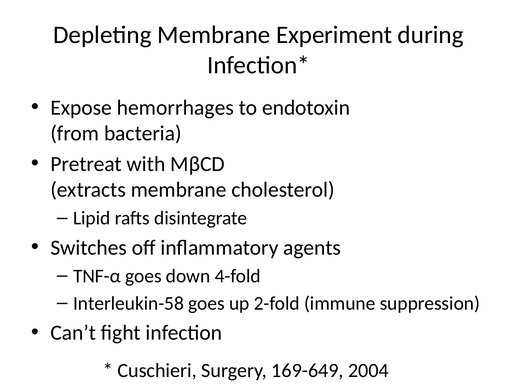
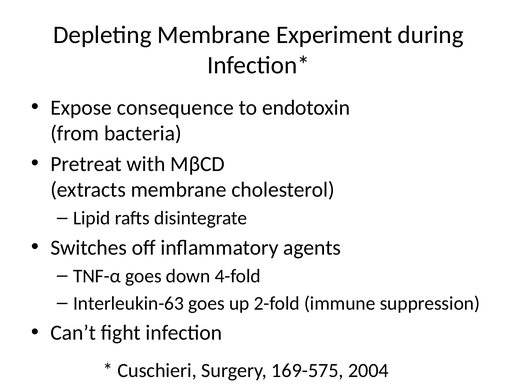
hemorrhages: hemorrhages -> consequence
Interleukin-58: Interleukin-58 -> Interleukin-63
169-649: 169-649 -> 169-575
